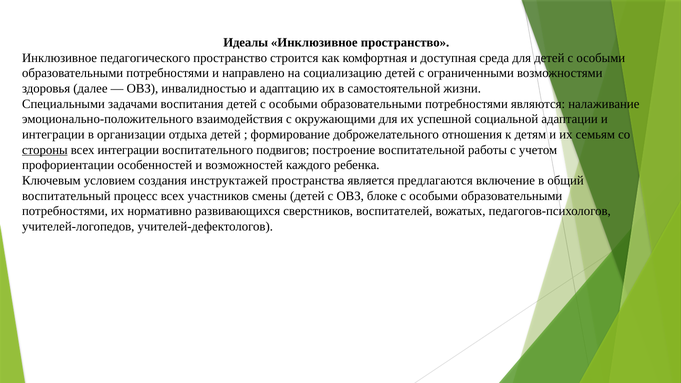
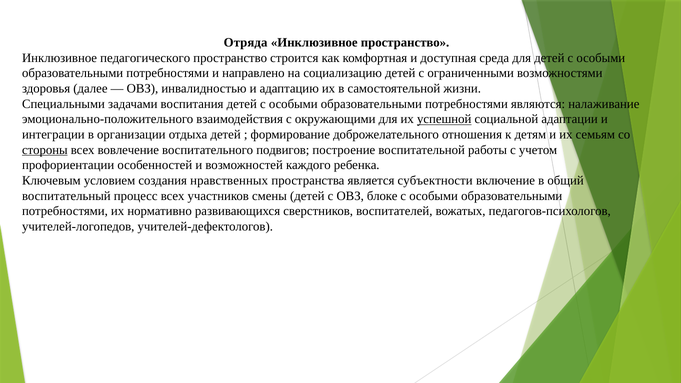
Идеалы: Идеалы -> Отряда
успешной underline: none -> present
всех интеграции: интеграции -> вовлечение
инструктажей: инструктажей -> нравственных
предлагаются: предлагаются -> субъектности
